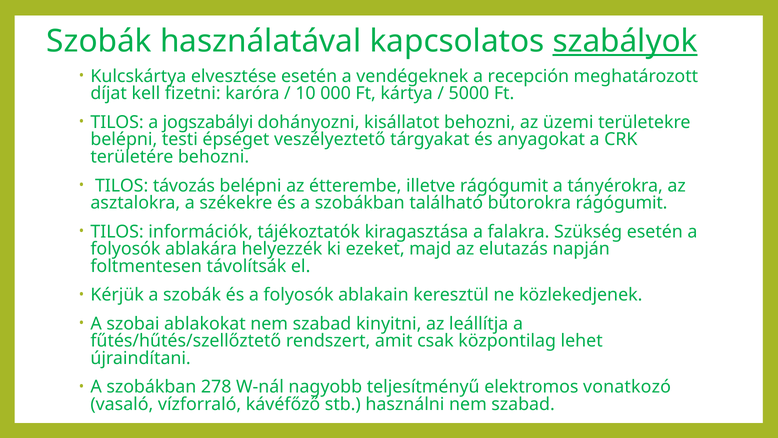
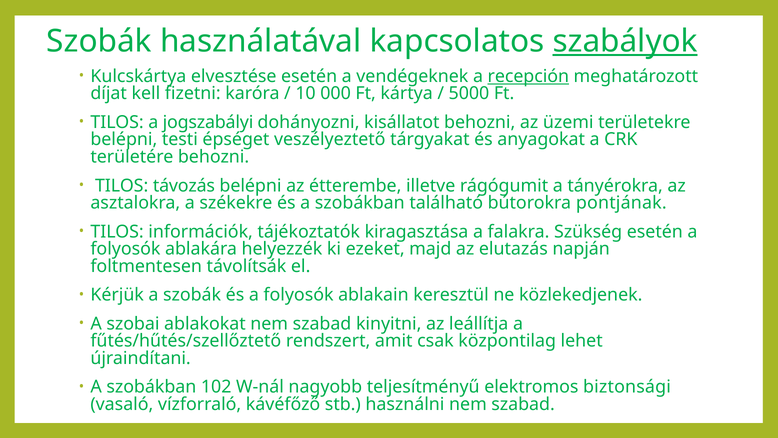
recepción underline: none -> present
bútorokra rágógumit: rágógumit -> pontjának
278: 278 -> 102
vonatkozó: vonatkozó -> biztonsági
